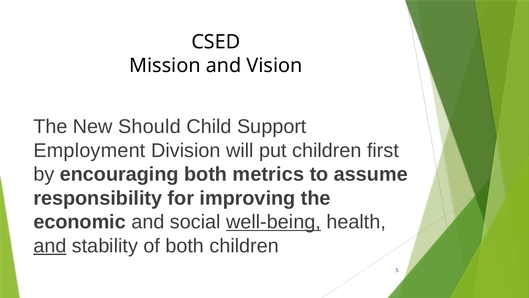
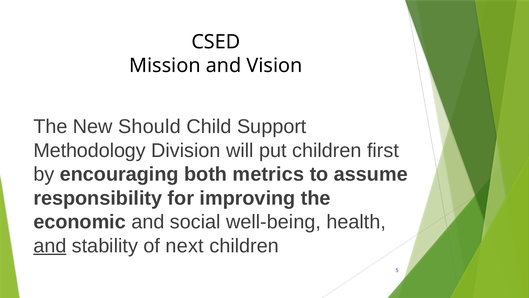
Employment: Employment -> Methodology
well-being underline: present -> none
of both: both -> next
